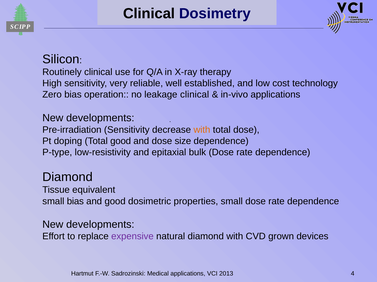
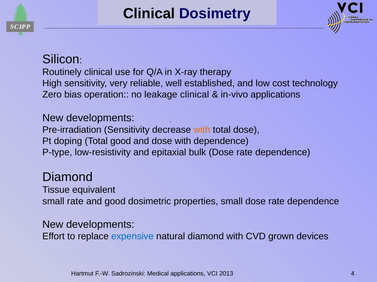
dose size: size -> with
small bias: bias -> rate
expensive colour: purple -> blue
